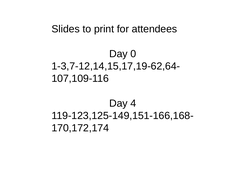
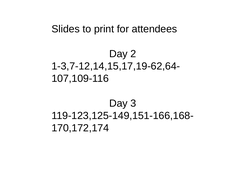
0: 0 -> 2
4: 4 -> 3
